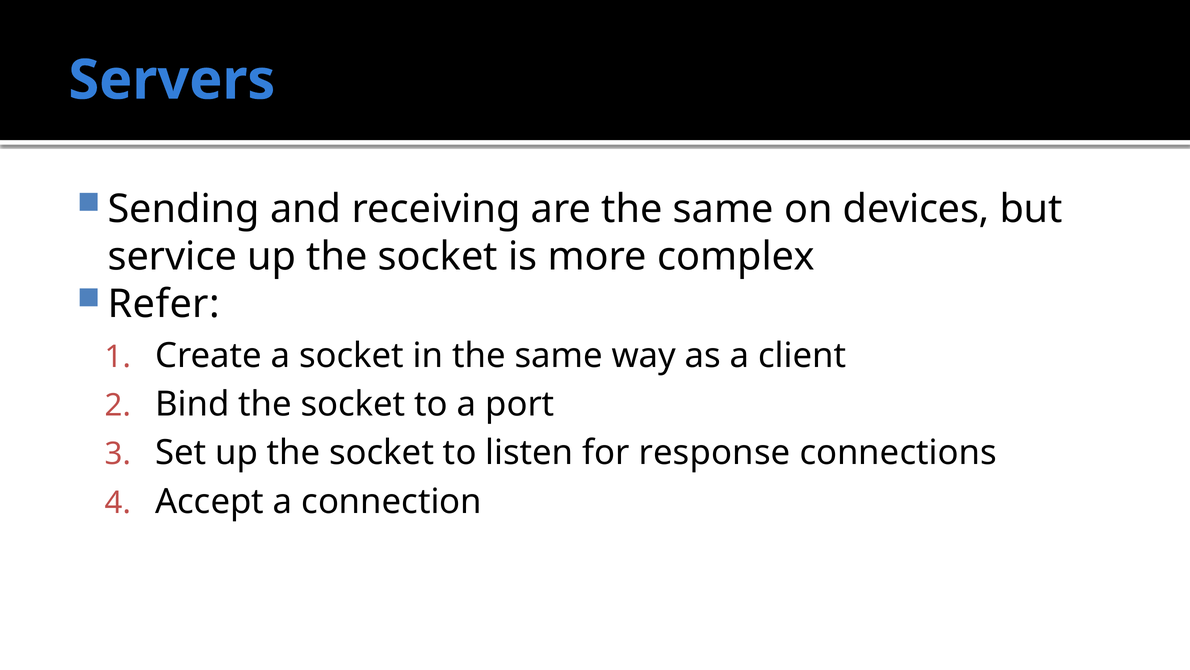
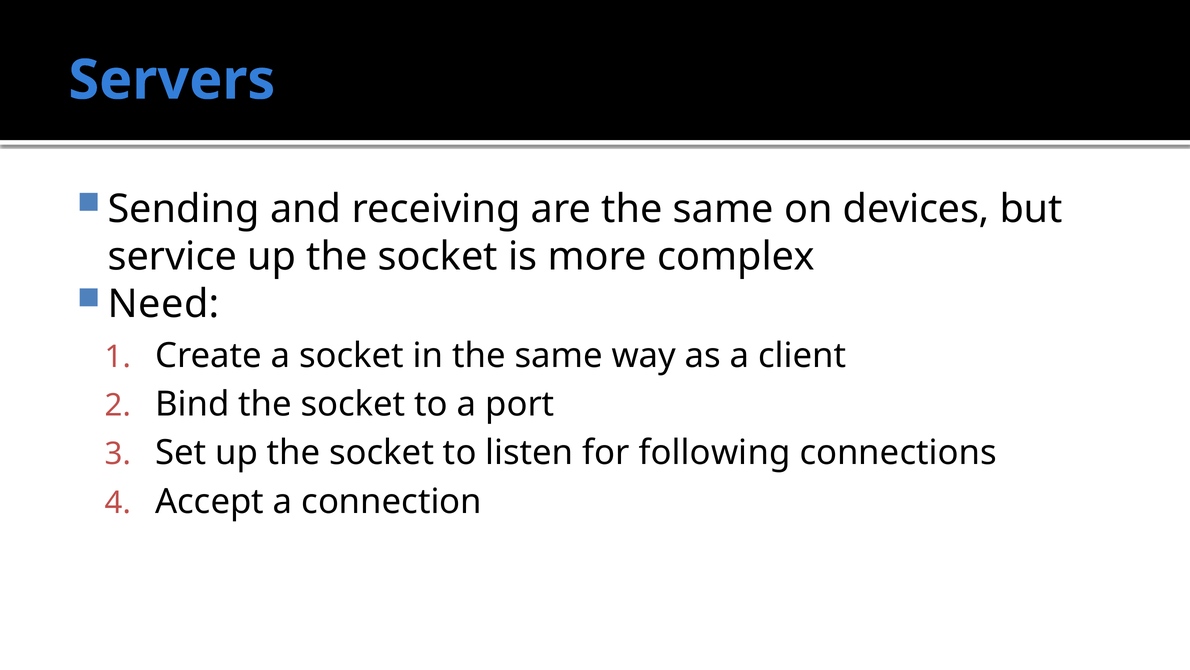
Refer: Refer -> Need
response: response -> following
